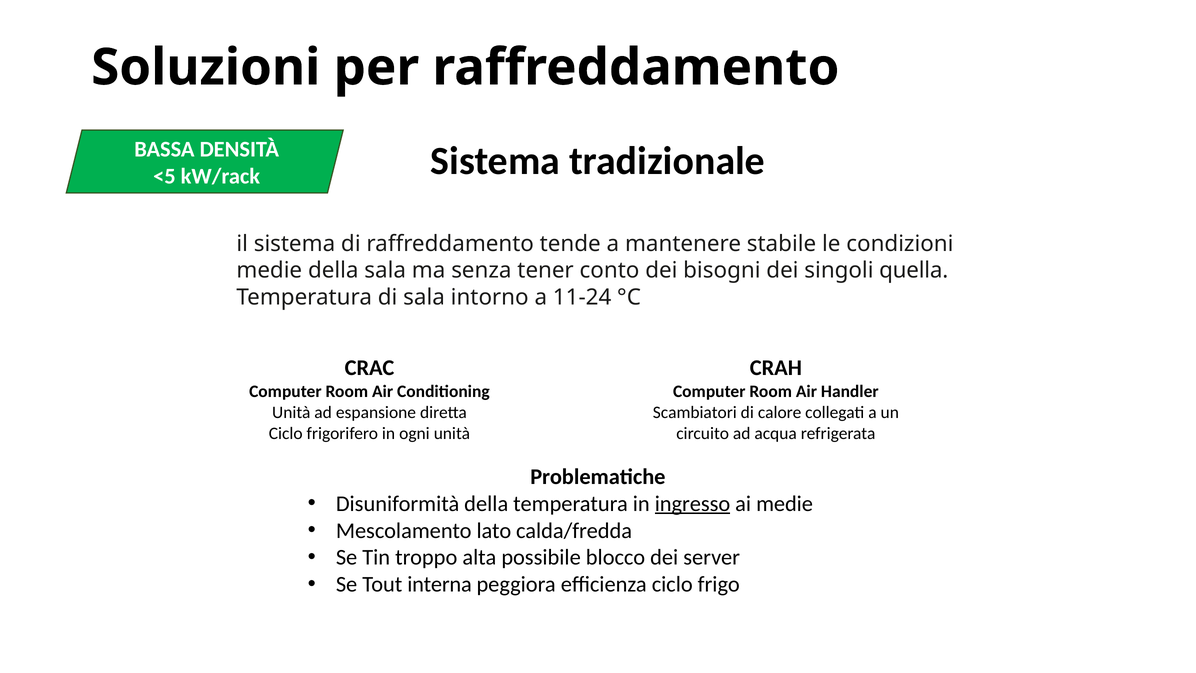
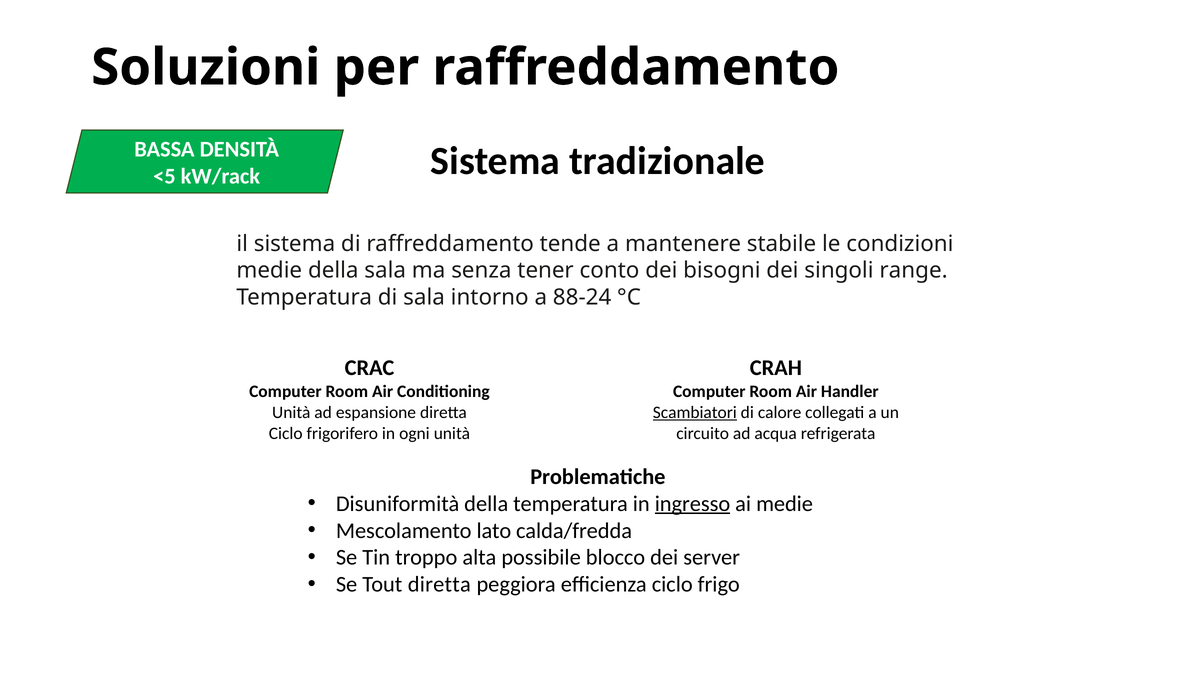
quella: quella -> range
11-24: 11-24 -> 88-24
Scambiatori underline: none -> present
Tout interna: interna -> diretta
